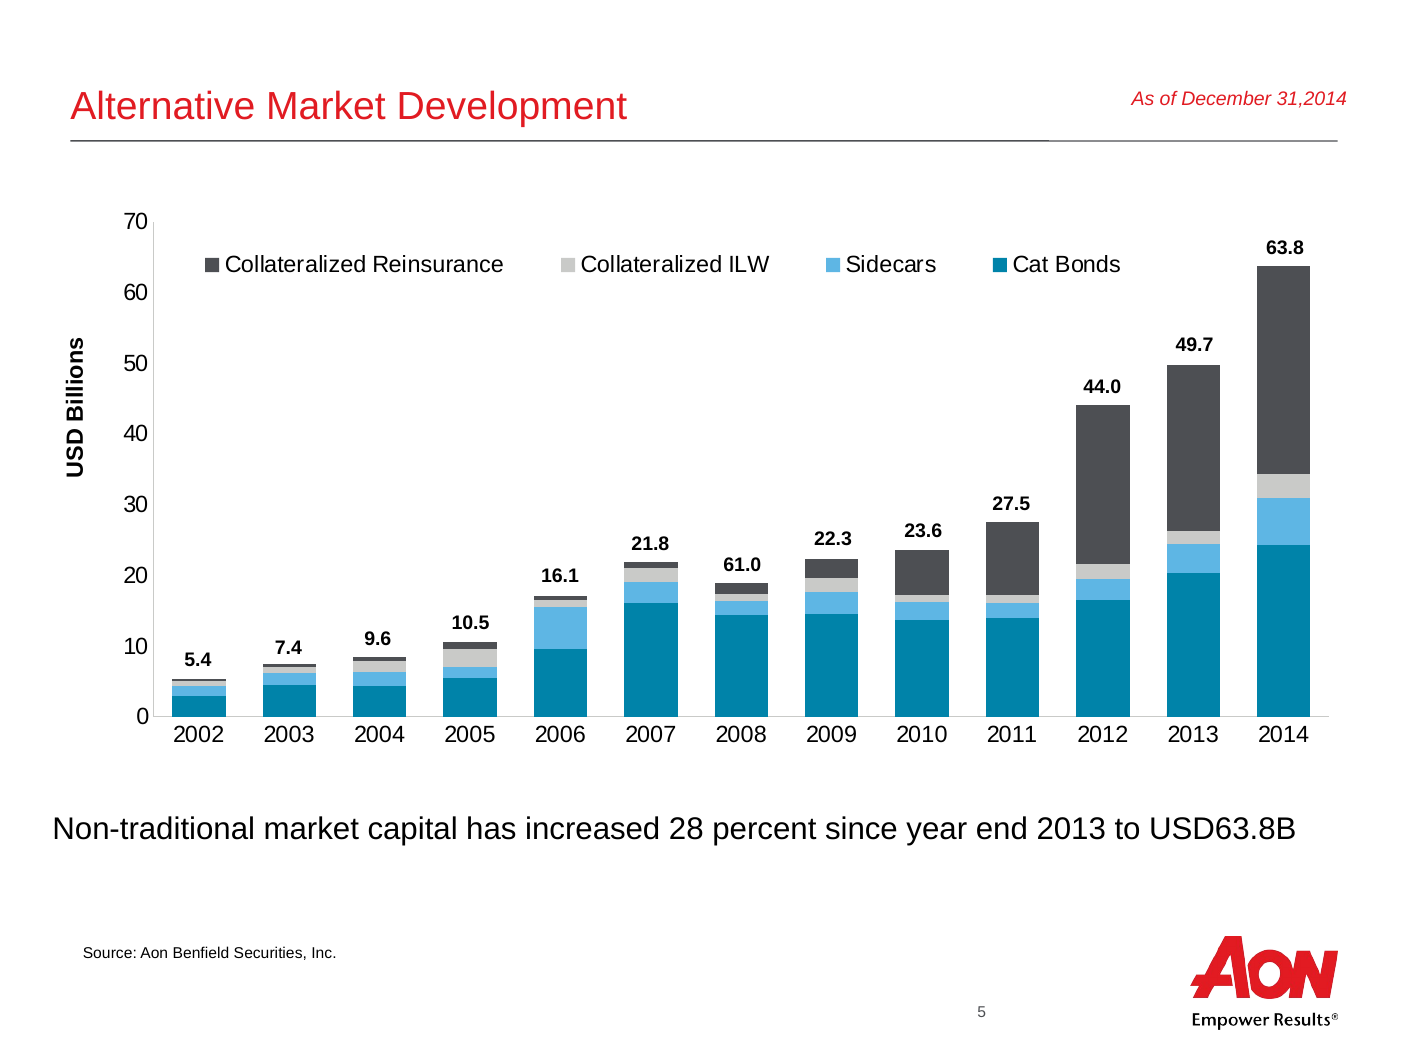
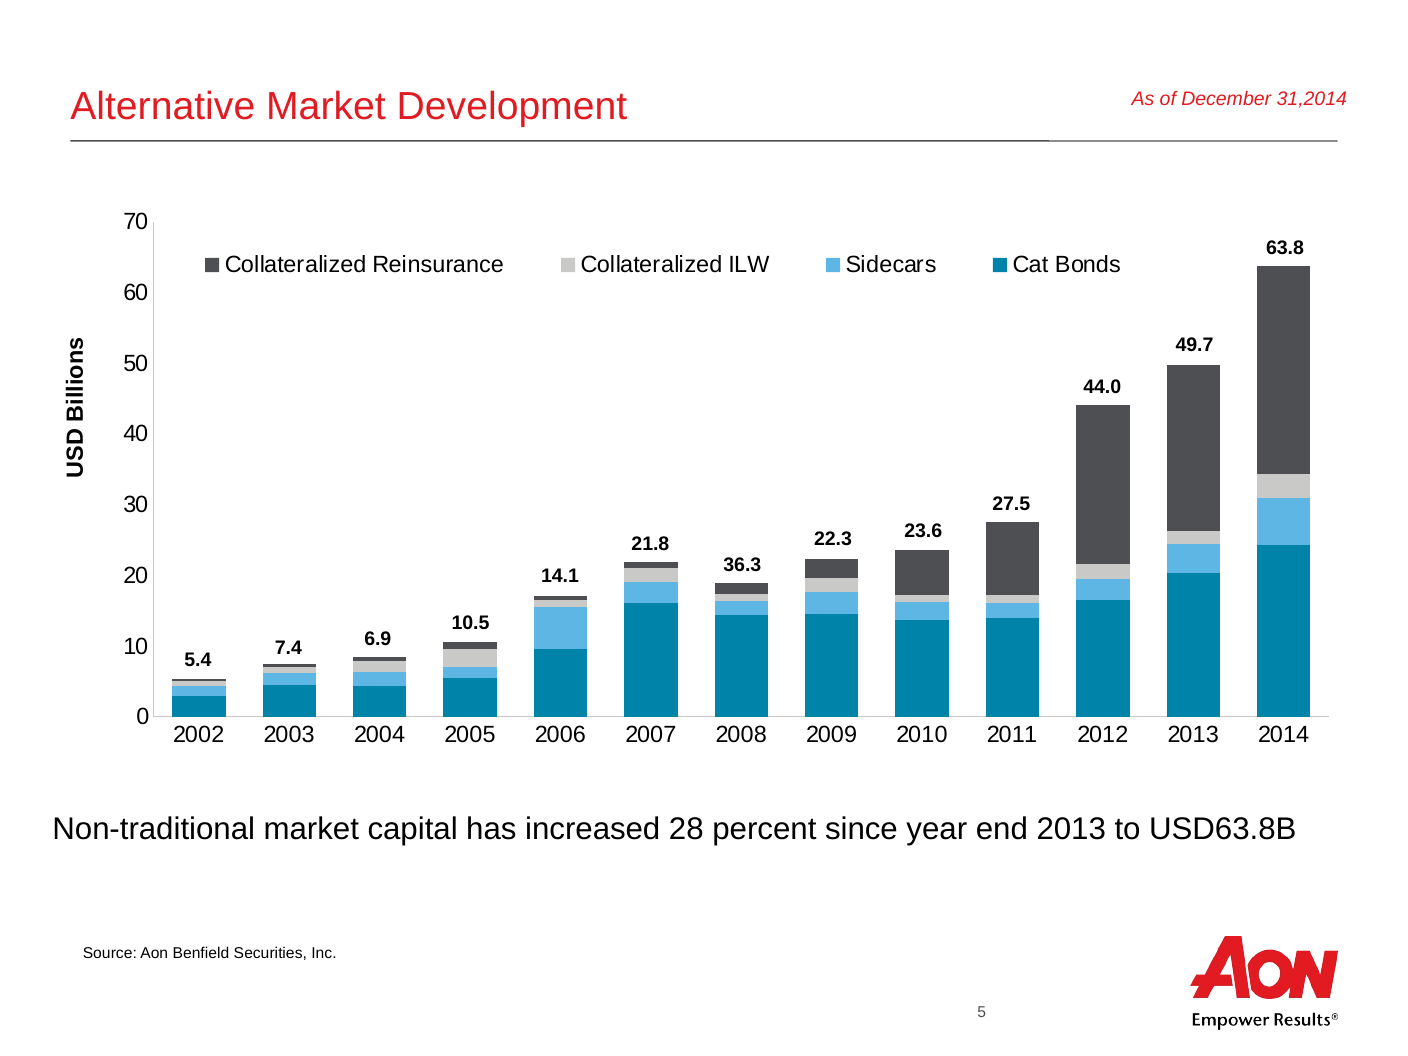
61.0: 61.0 -> 36.3
16.1: 16.1 -> 14.1
9.6: 9.6 -> 6.9
